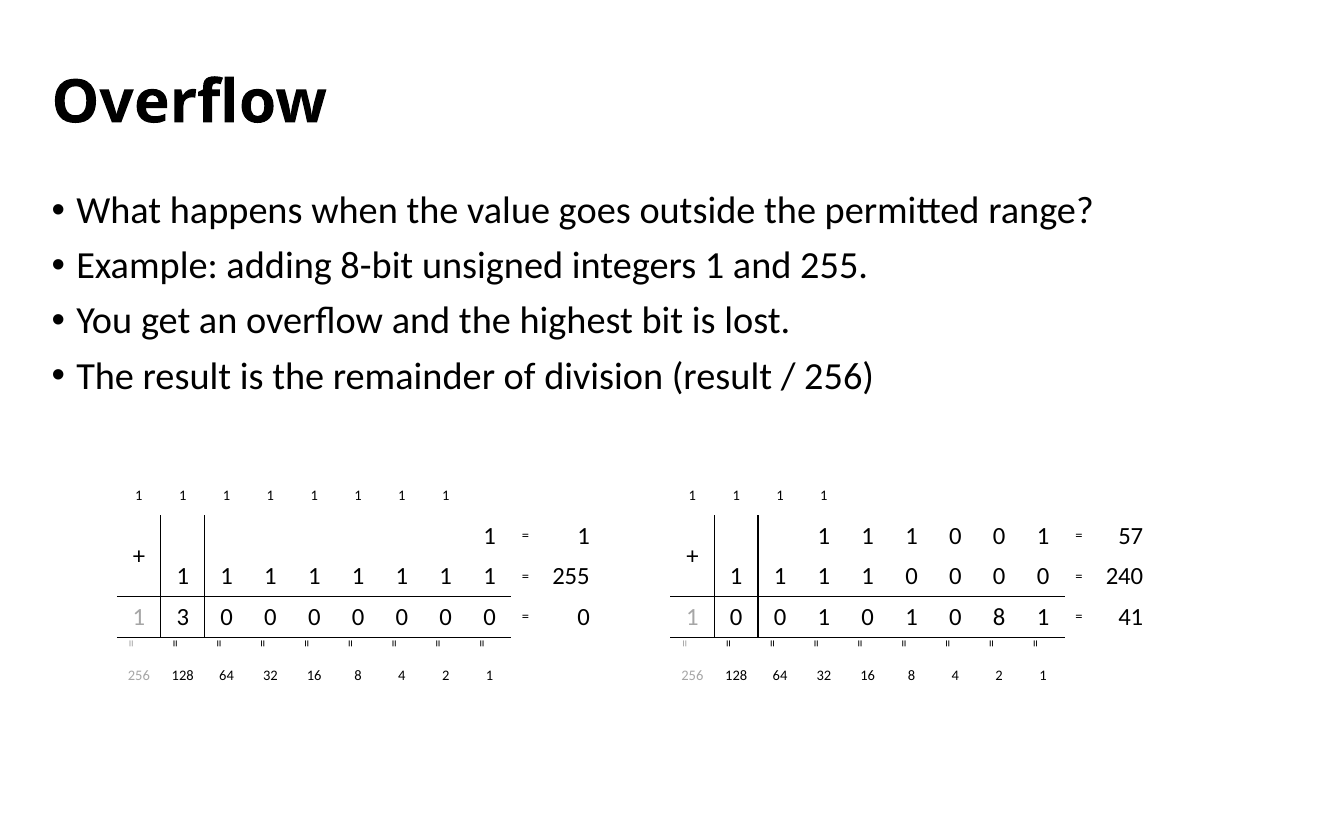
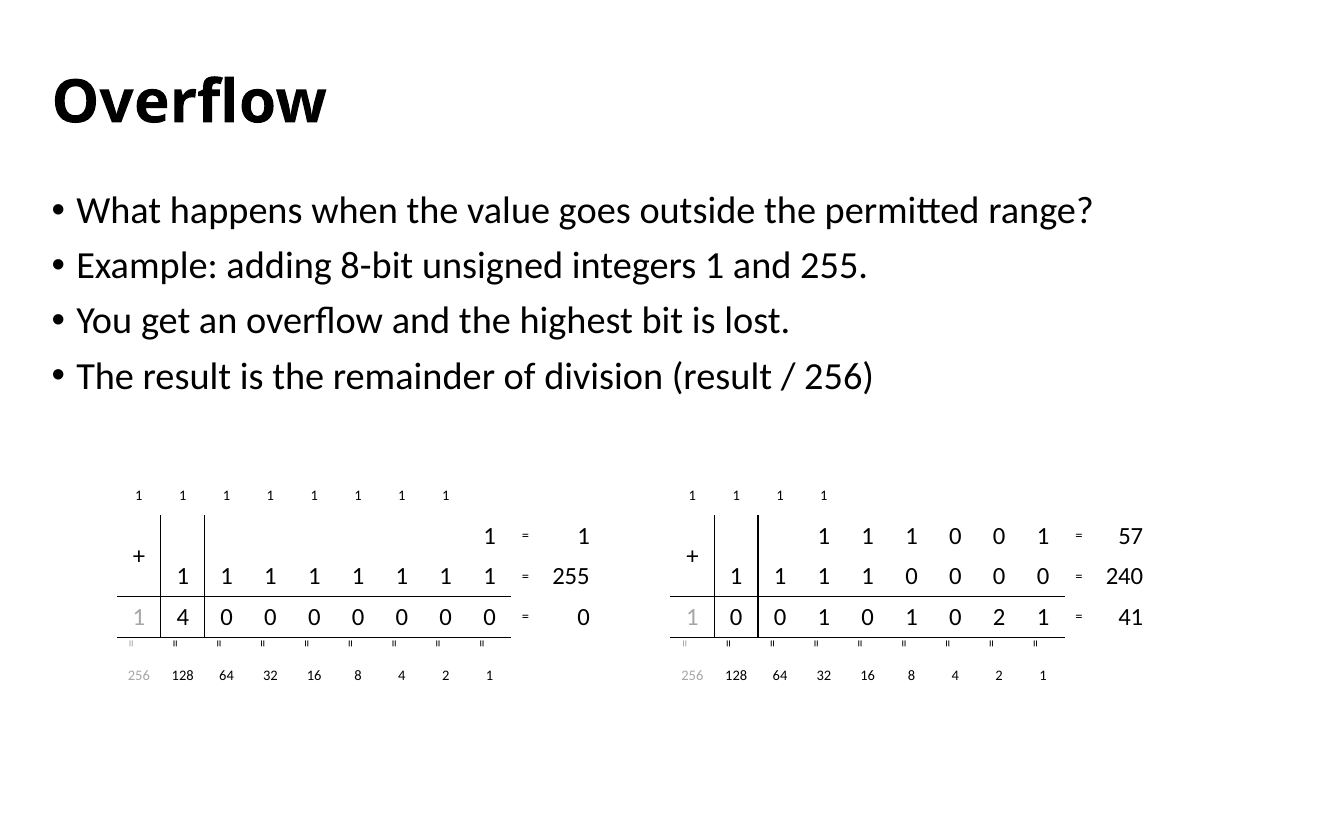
1 3: 3 -> 4
0 8: 8 -> 2
